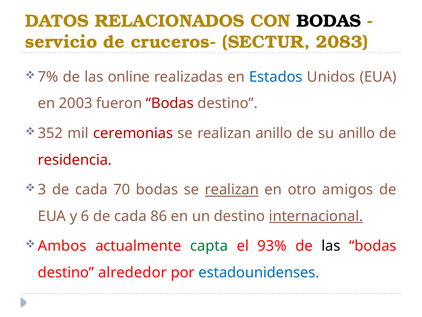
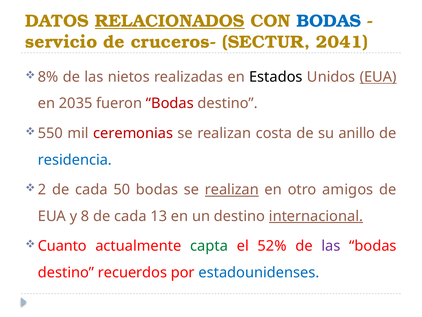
RELACIONADOS underline: none -> present
BODAS at (329, 21) colour: black -> blue
2083: 2083 -> 2041
7%: 7% -> 8%
online: online -> nietos
Estados colour: blue -> black
EUA at (378, 77) underline: none -> present
2003: 2003 -> 2035
352: 352 -> 550
realizan anillo: anillo -> costa
residencia colour: red -> blue
3: 3 -> 2
70: 70 -> 50
6: 6 -> 8
86: 86 -> 13
Ambos: Ambos -> Cuanto
93%: 93% -> 52%
las at (331, 246) colour: black -> purple
alrededor: alrededor -> recuerdos
